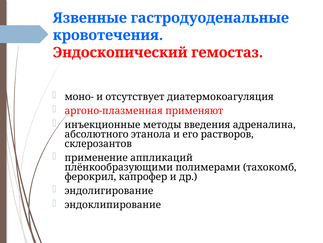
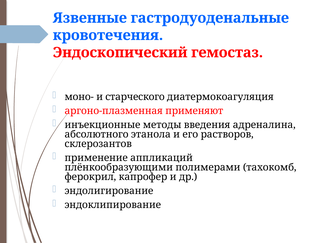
отсутствует: отсутствует -> старческого
